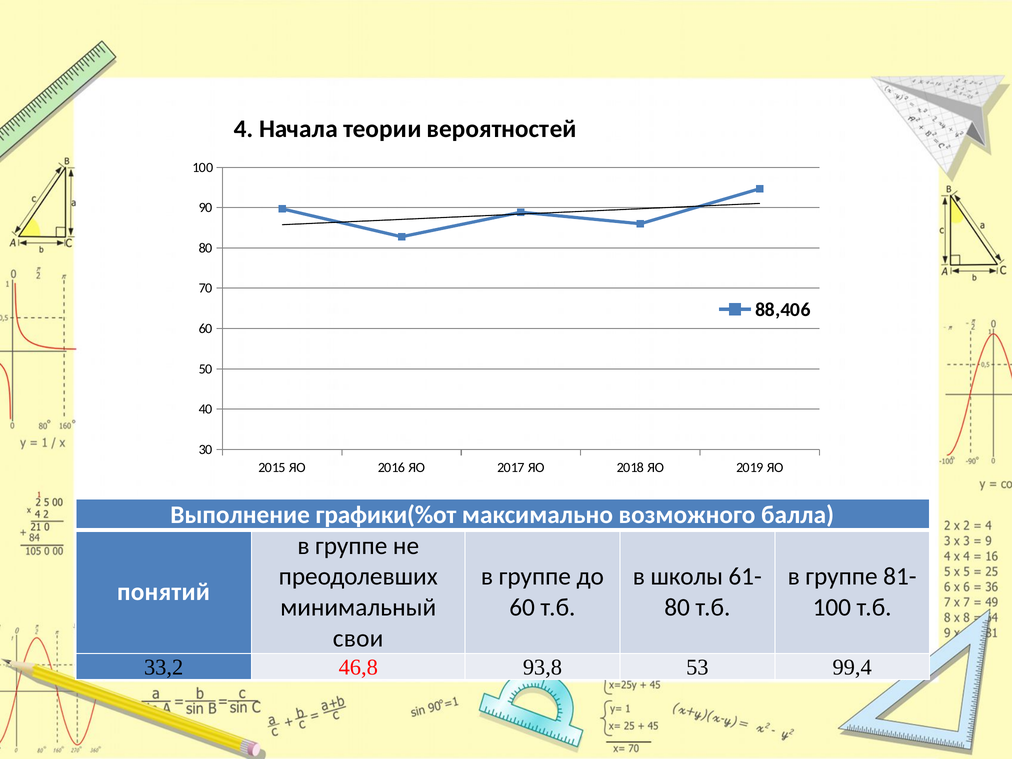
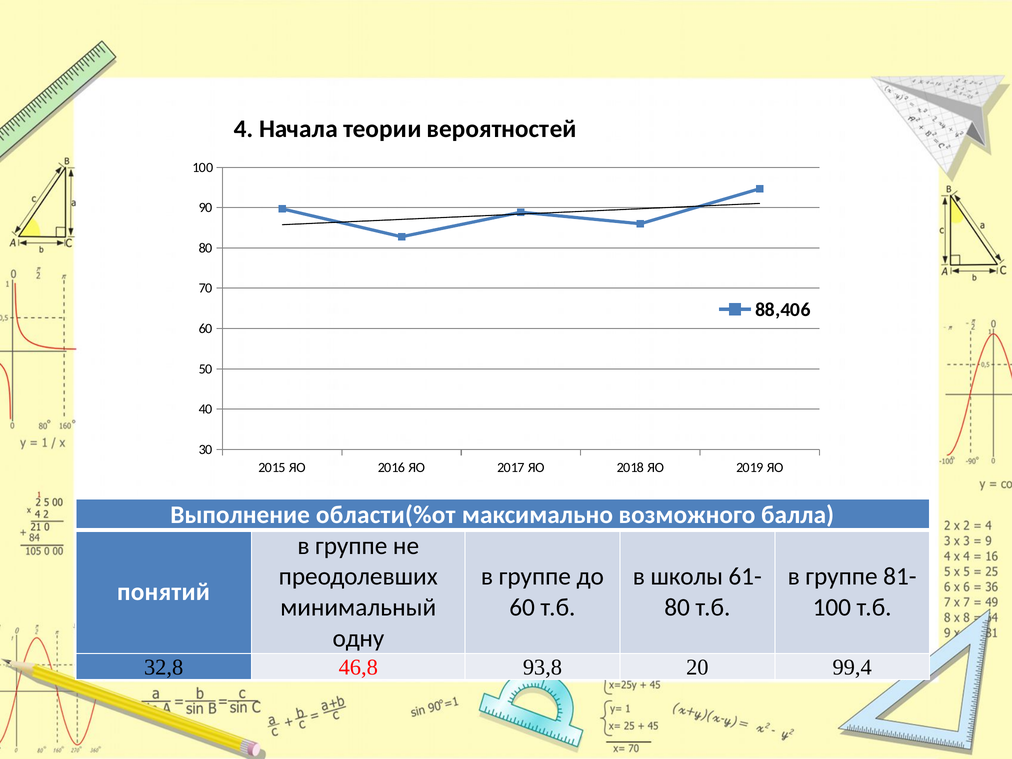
графики(%от: графики(%от -> области(%от
свои: свои -> одну
33,2: 33,2 -> 32,8
53: 53 -> 20
